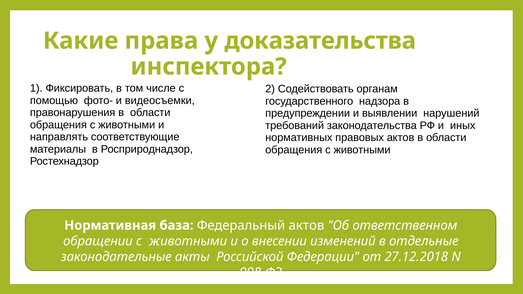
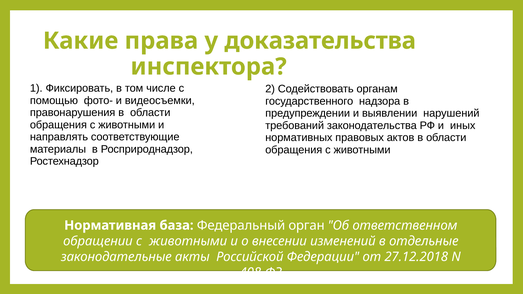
Федеральный актов: актов -> орган
998-ФЗ: 998-ФЗ -> 408-ФЗ
